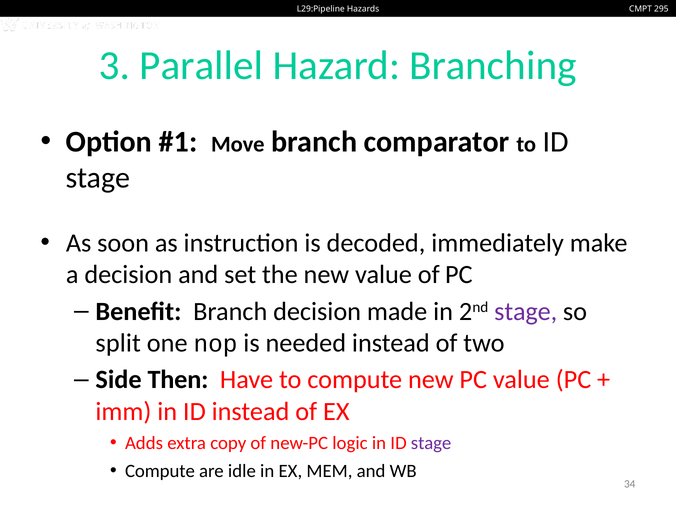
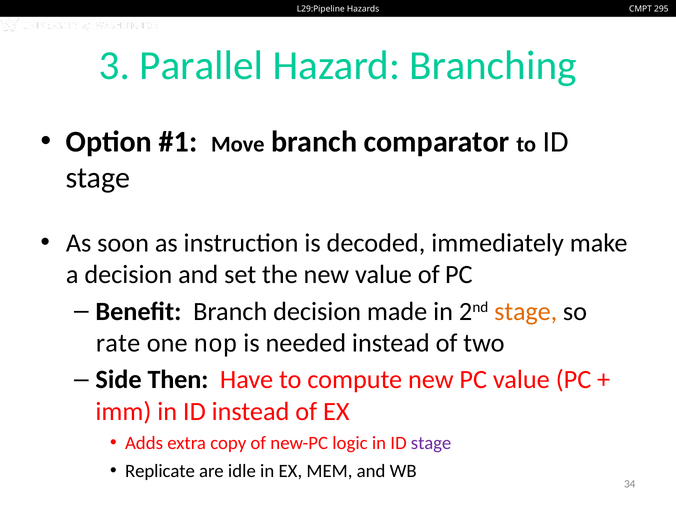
stage at (526, 311) colour: purple -> orange
split: split -> rate
Compute at (160, 471): Compute -> Replicate
